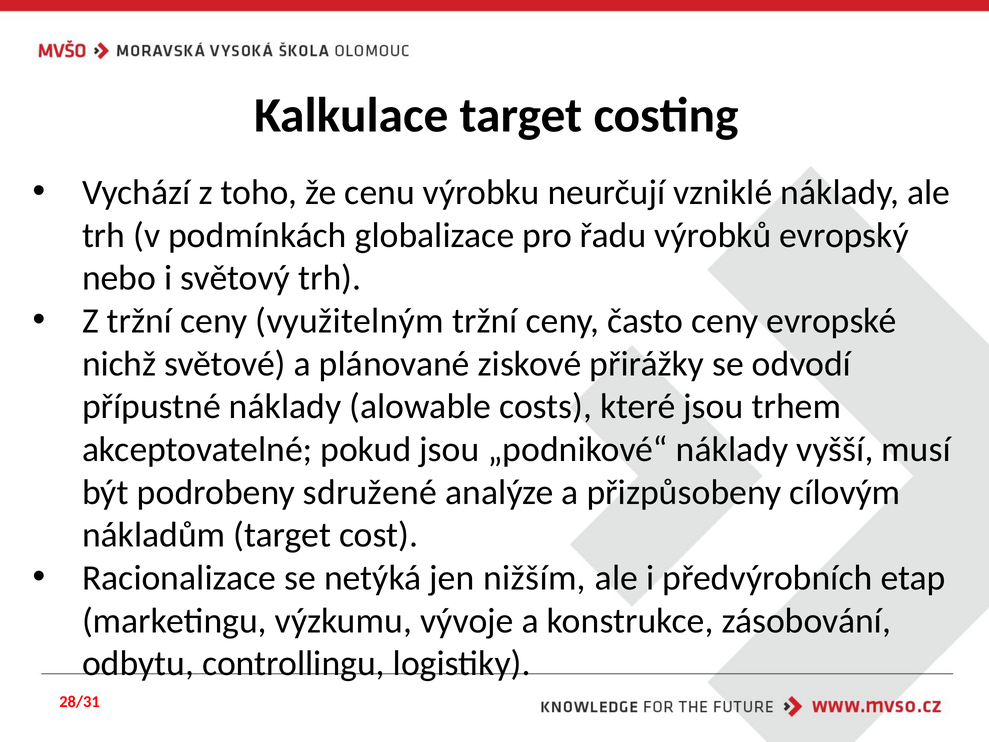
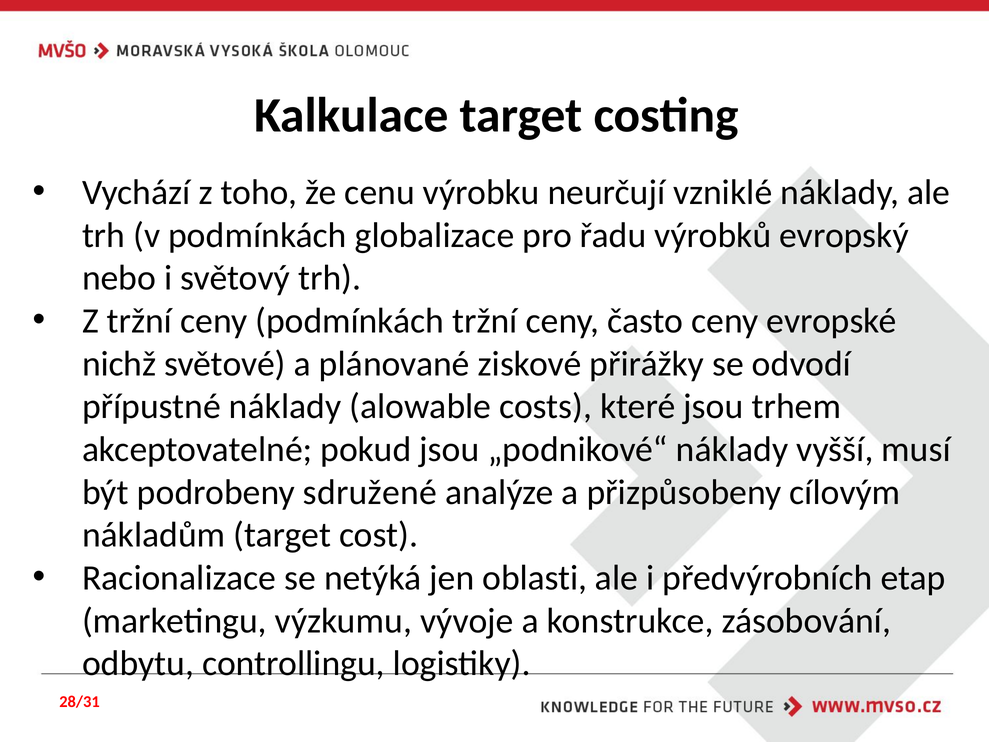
ceny využitelným: využitelným -> podmínkách
nižším: nižším -> oblasti
